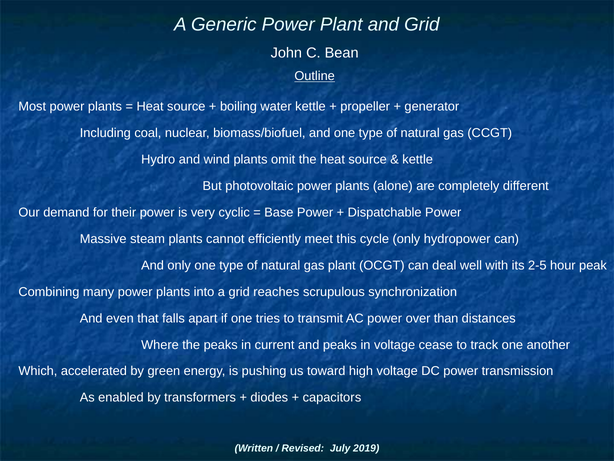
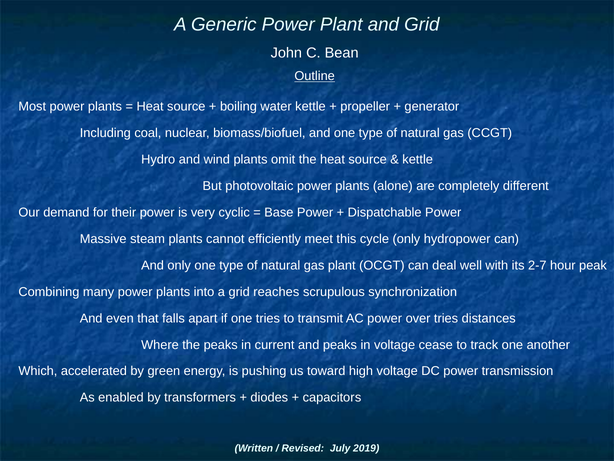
2-5: 2-5 -> 2-7
over than: than -> tries
